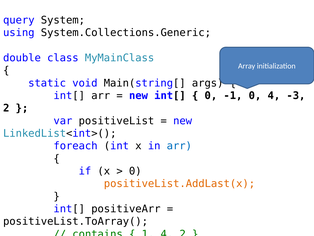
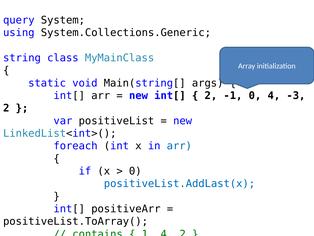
double: double -> string
0 at (211, 95): 0 -> 2
positiveList.AddLast(x colour: orange -> blue
